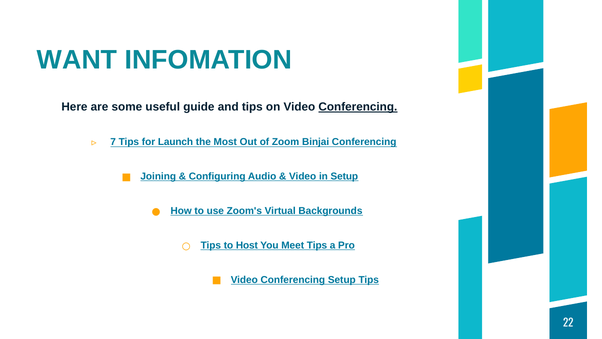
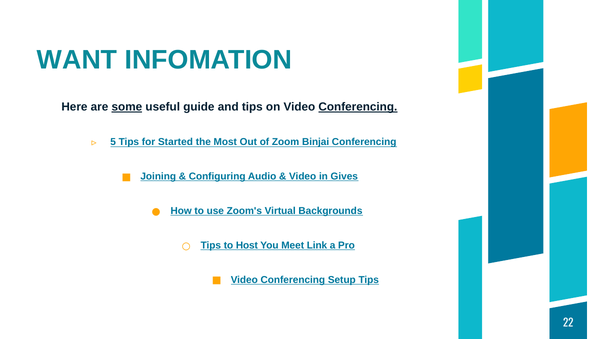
some underline: none -> present
7: 7 -> 5
Launch: Launch -> Started
in Setup: Setup -> Gives
Meet Tips: Tips -> Link
